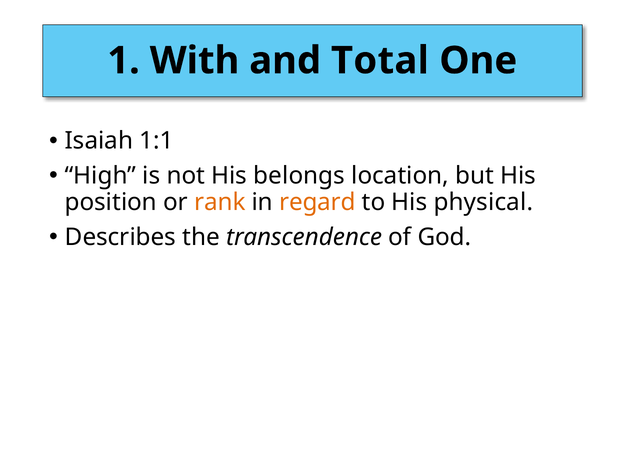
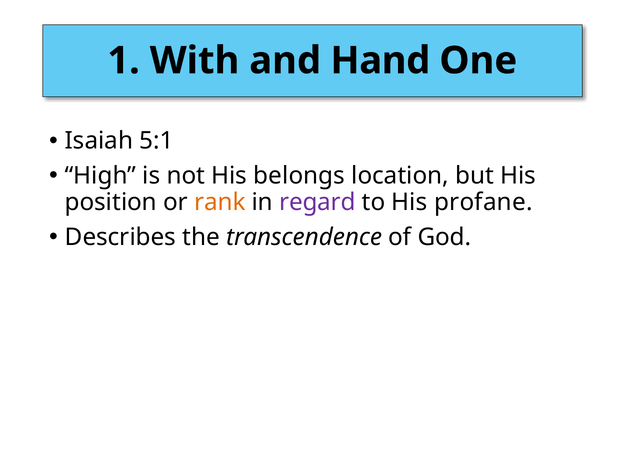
Total: Total -> Hand
1:1: 1:1 -> 5:1
regard colour: orange -> purple
physical: physical -> profane
